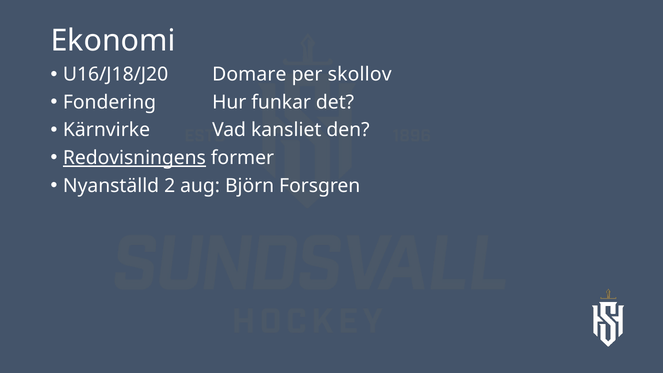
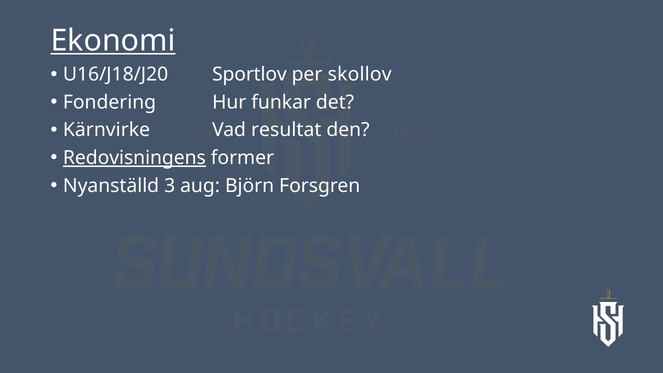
Ekonomi underline: none -> present
Domare: Domare -> Sportlov
kansliet: kansliet -> resultat
2: 2 -> 3
